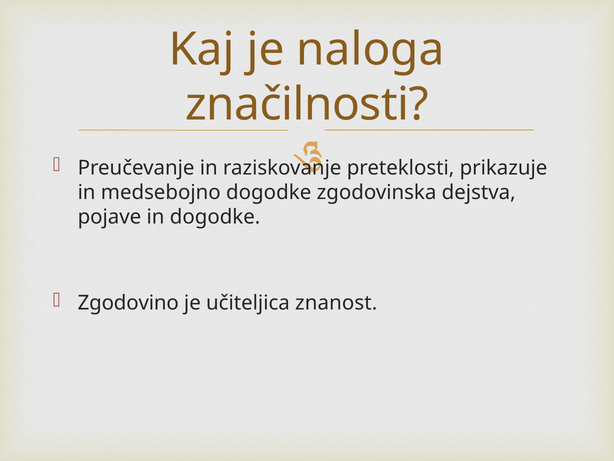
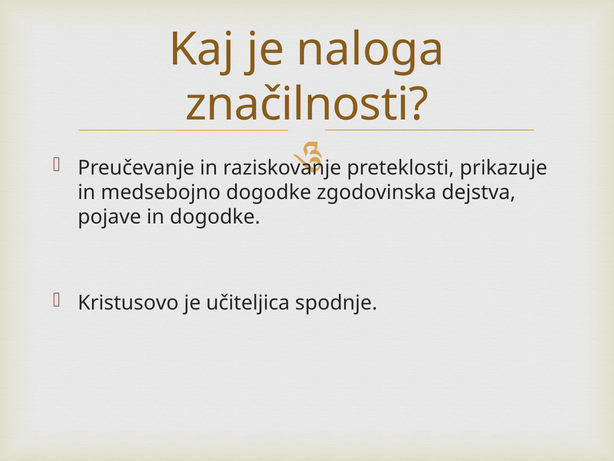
Zgodovino: Zgodovino -> Kristusovo
znanost: znanost -> spodnje
